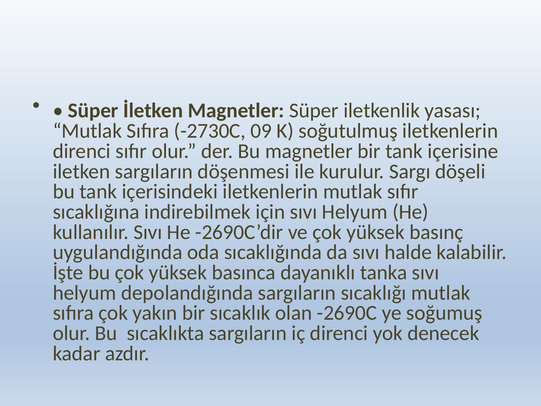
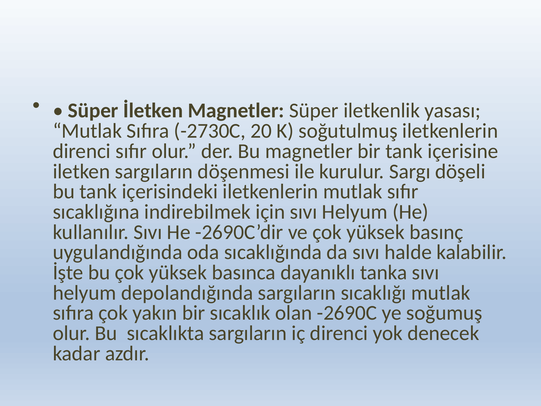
09: 09 -> 20
